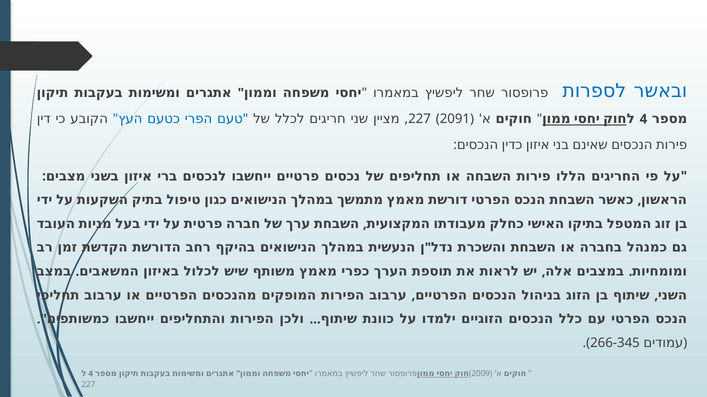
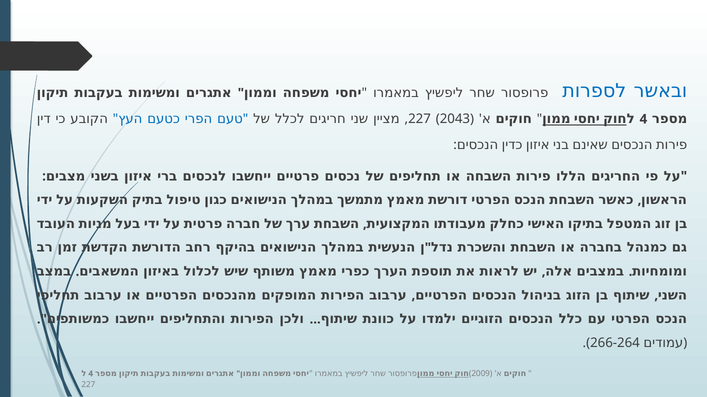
2091: 2091 -> 2043
266-345: 266-345 -> 266-264
